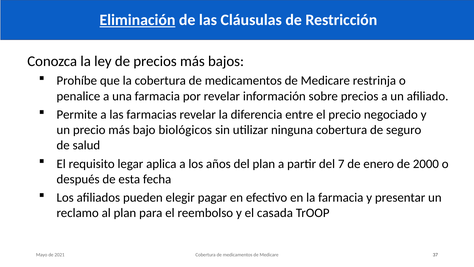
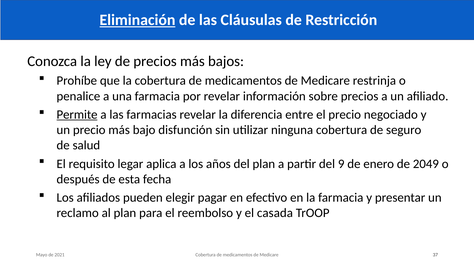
Permite underline: none -> present
biológicos: biológicos -> disfunción
7: 7 -> 9
2000: 2000 -> 2049
